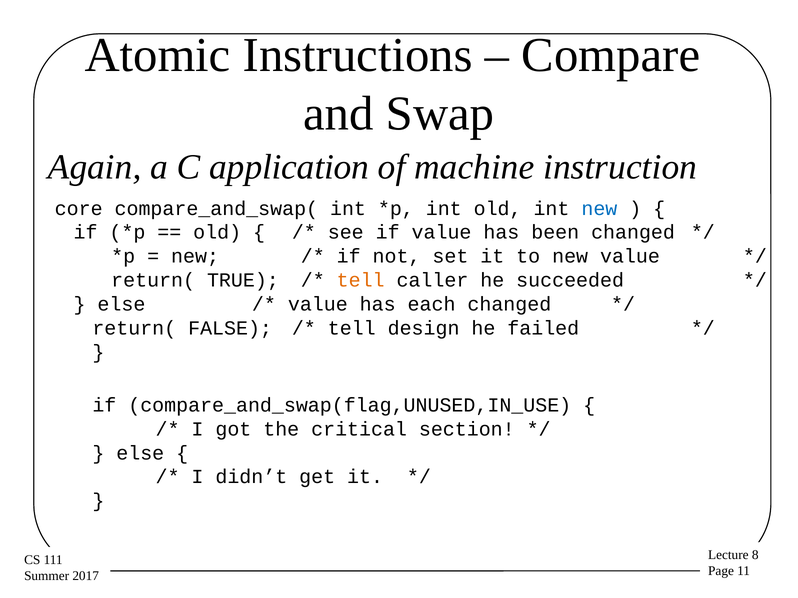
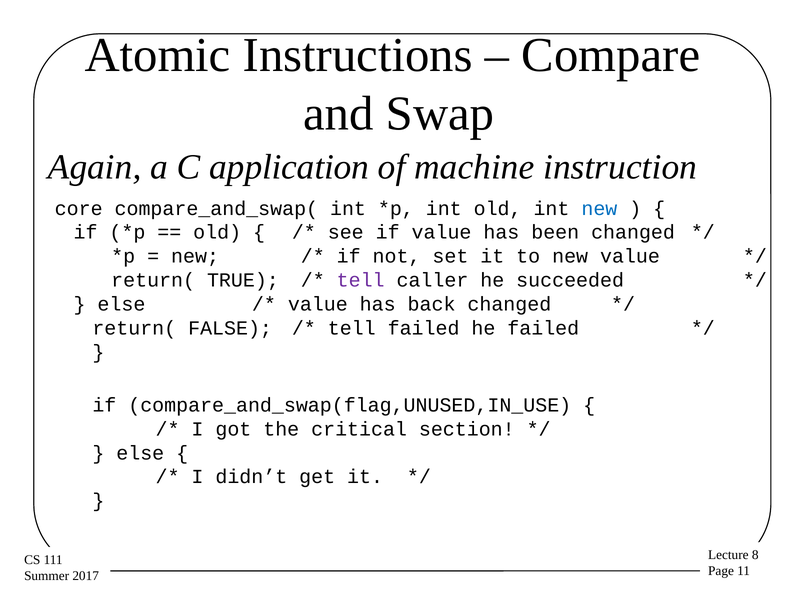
tell at (361, 280) colour: orange -> purple
each: each -> back
tell design: design -> failed
